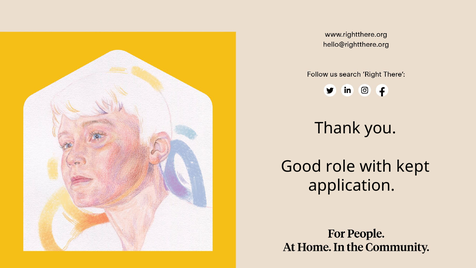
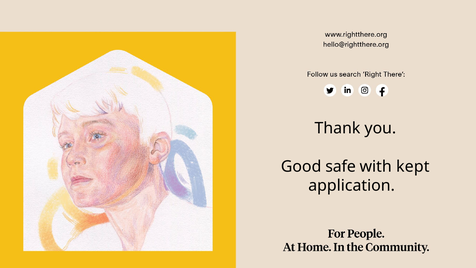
role: role -> safe
